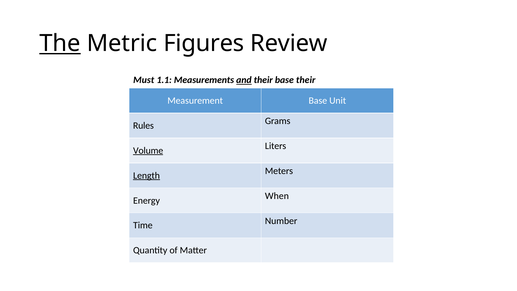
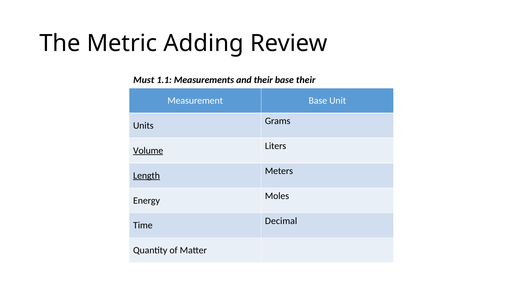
The underline: present -> none
Figures: Figures -> Adding
and underline: present -> none
Rules: Rules -> Units
When: When -> Moles
Number: Number -> Decimal
